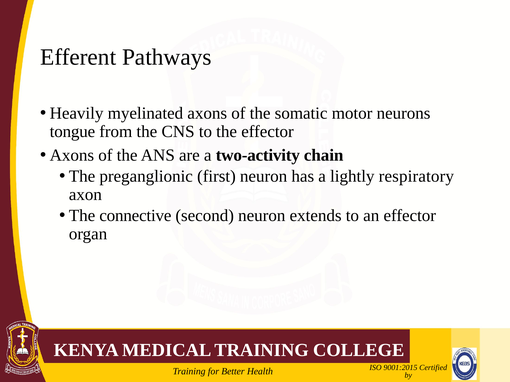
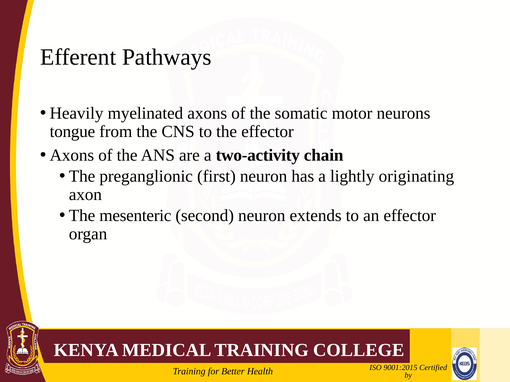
respiratory: respiratory -> originating
connective: connective -> mesenteric
